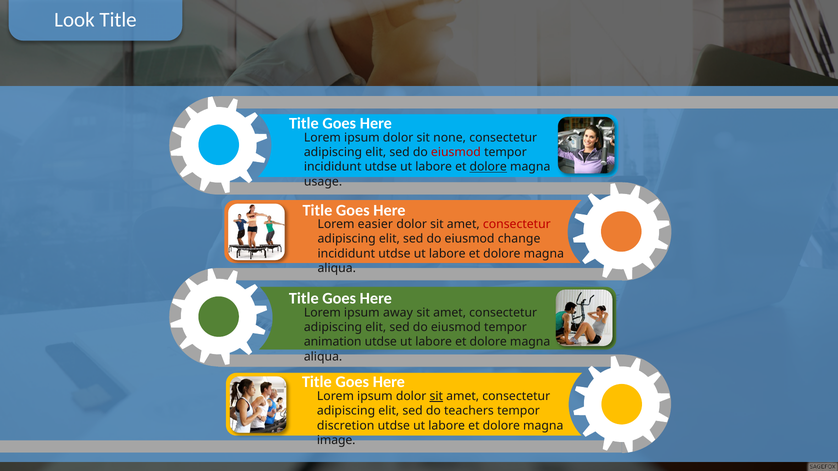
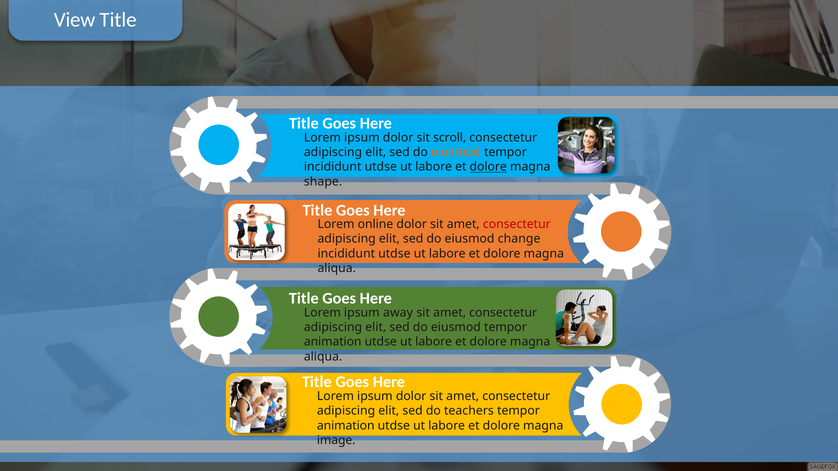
Look: Look -> View
none: none -> scroll
eiusmod at (456, 152) colour: red -> orange
usage: usage -> shape
easier: easier -> online
sit at (436, 397) underline: present -> none
discretion at (346, 426): discretion -> animation
